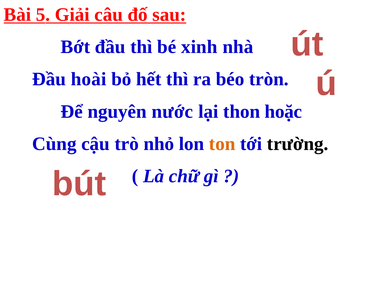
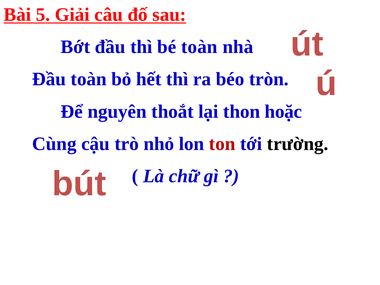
bé xinh: xinh -> toàn
Đầu hoài: hoài -> toàn
nước: nước -> thoắt
ton colour: orange -> red
